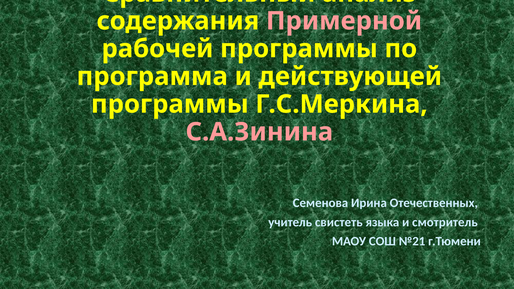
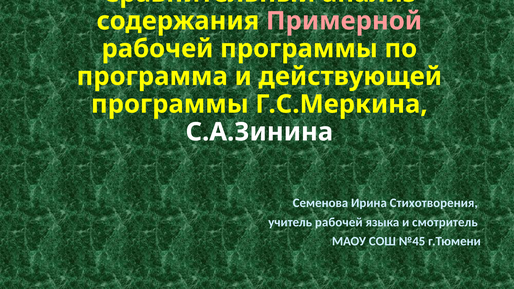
С.А.Зинина colour: pink -> white
Отечественных: Отечественных -> Стихотворения
учитель свистеть: свистеть -> рабочей
№21: №21 -> №45
